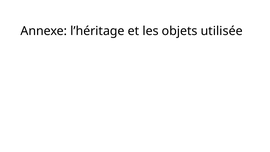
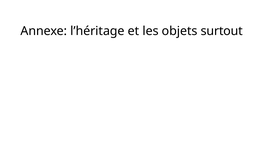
utilisée: utilisée -> surtout
